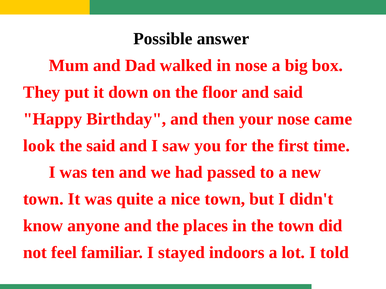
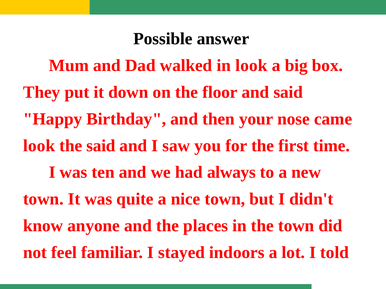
in nose: nose -> look
passed: passed -> always
